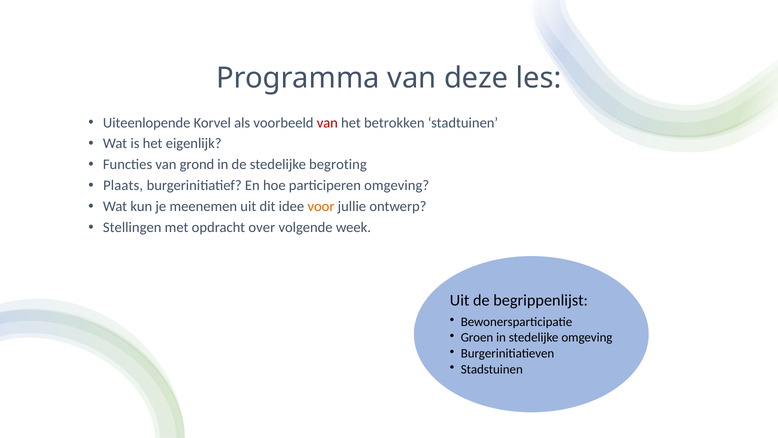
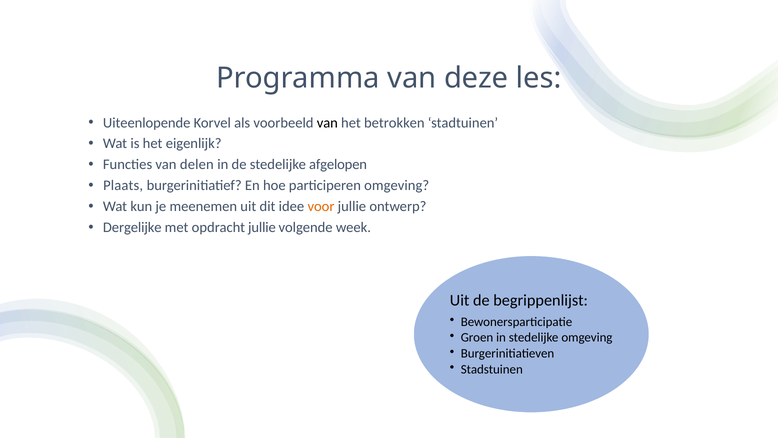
van at (327, 123) colour: red -> black
grond: grond -> delen
begroting: begroting -> afgelopen
Stellingen: Stellingen -> Dergelijke
opdracht over: over -> jullie
